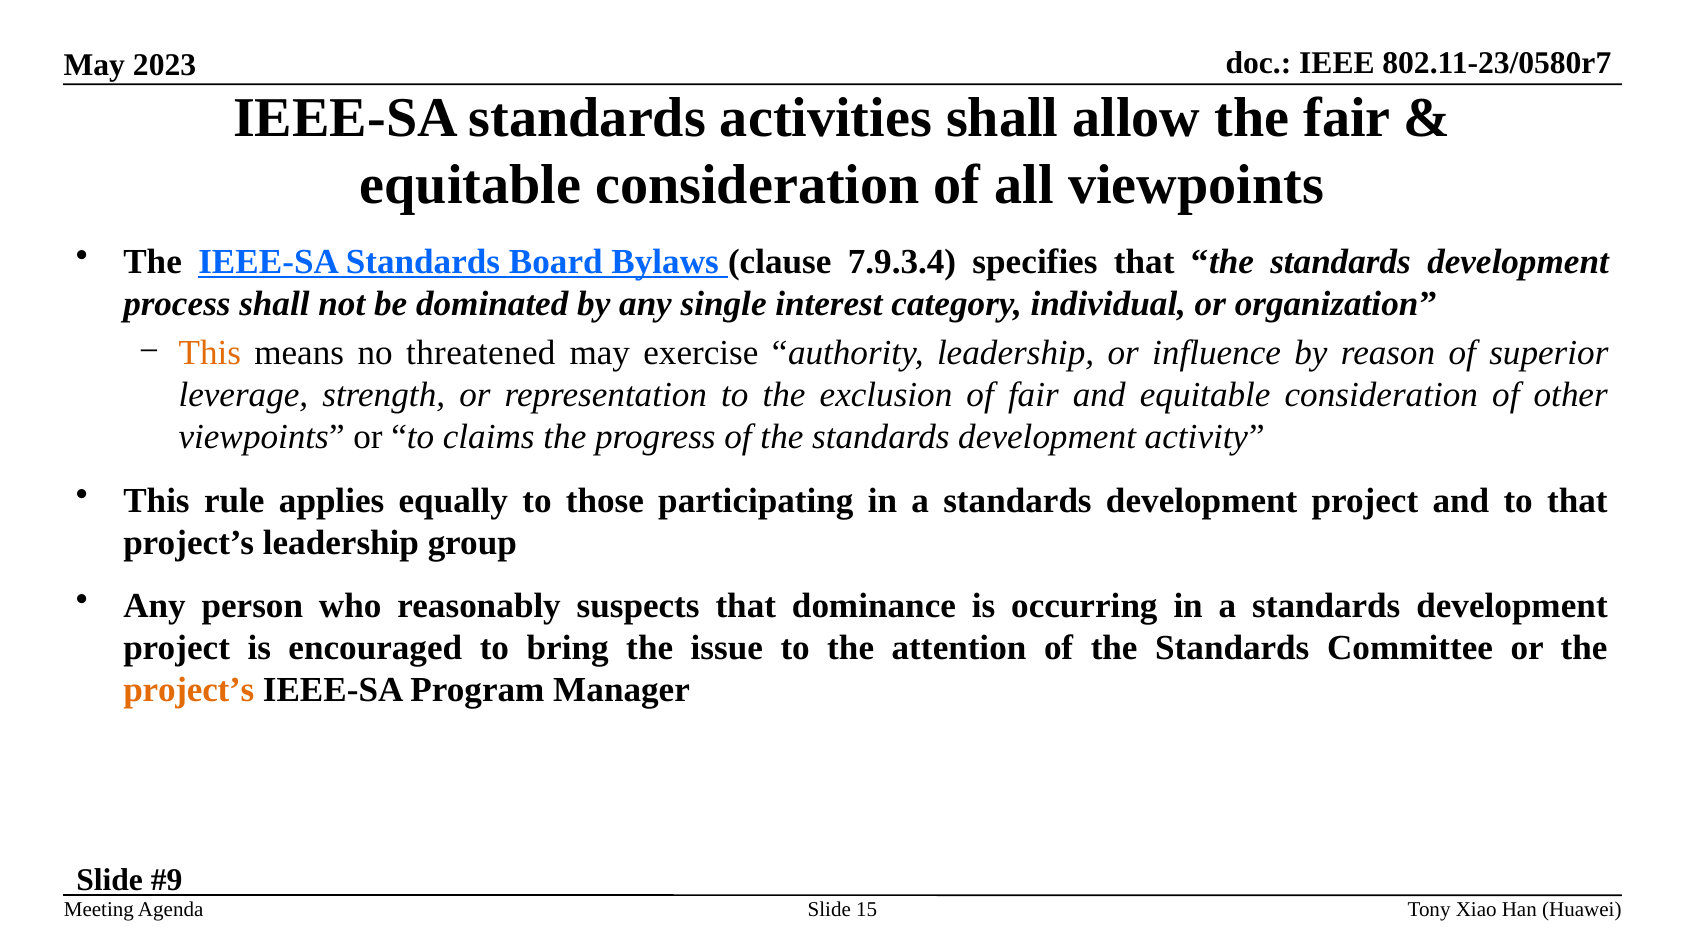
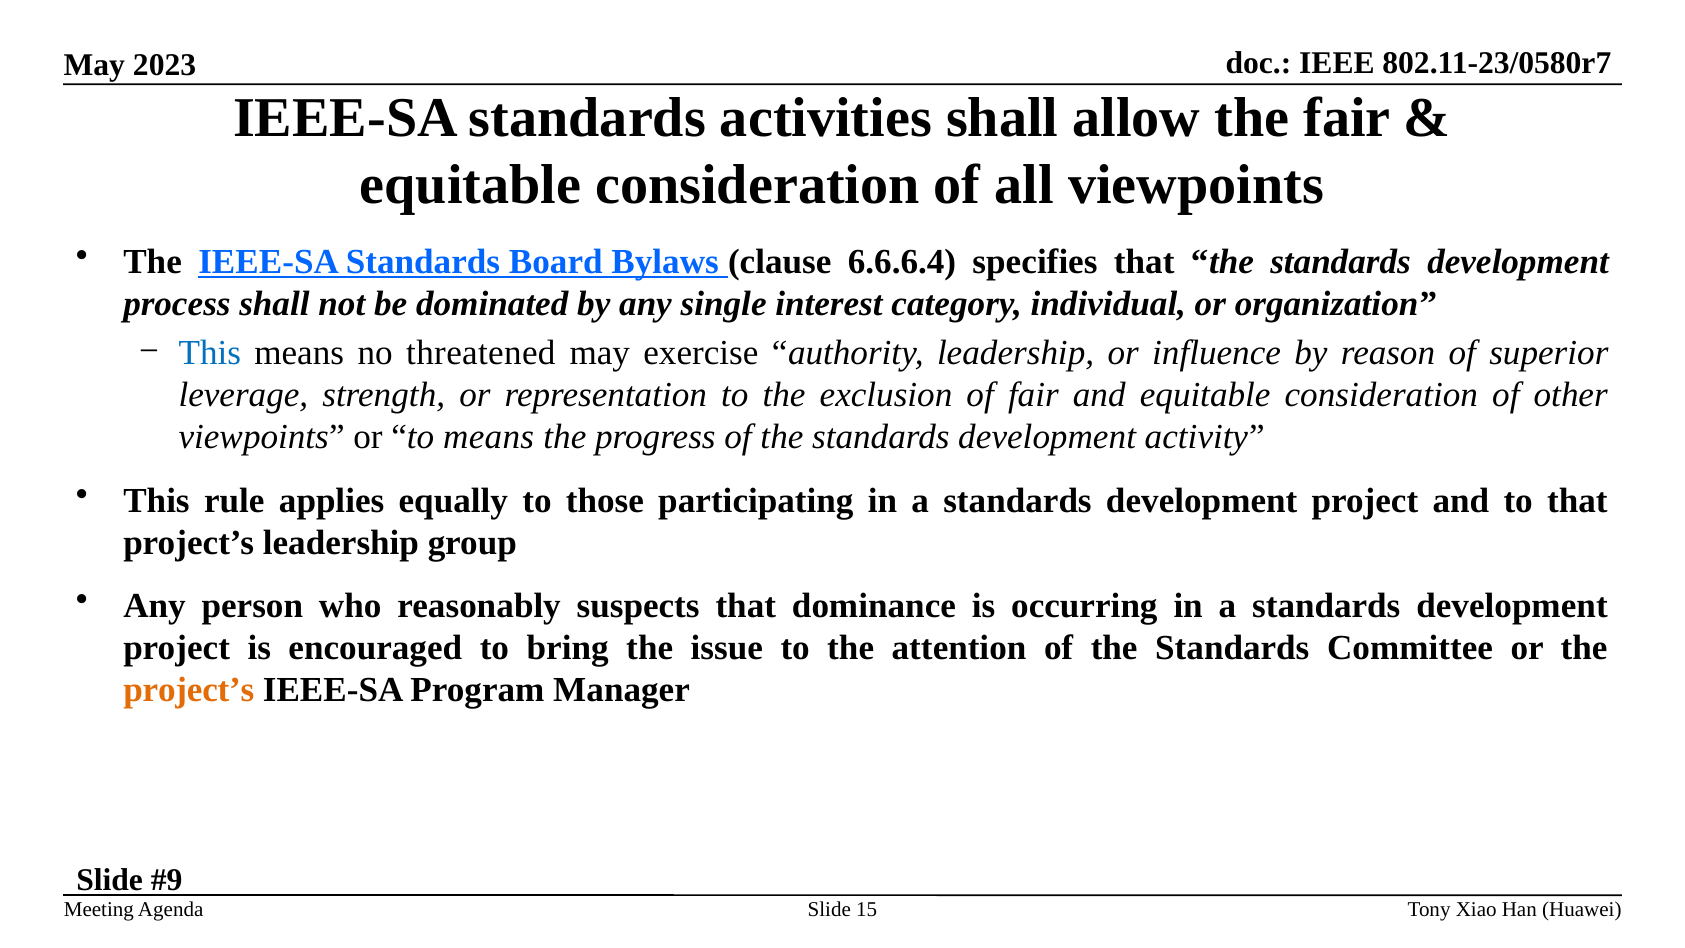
7.9.3.4: 7.9.3.4 -> 6.6.6.4
This at (210, 353) colour: orange -> blue
to claims: claims -> means
